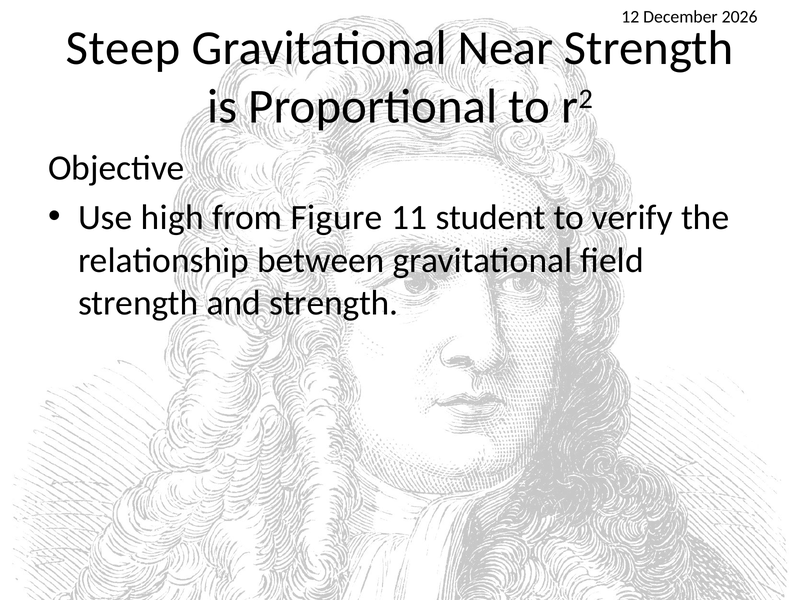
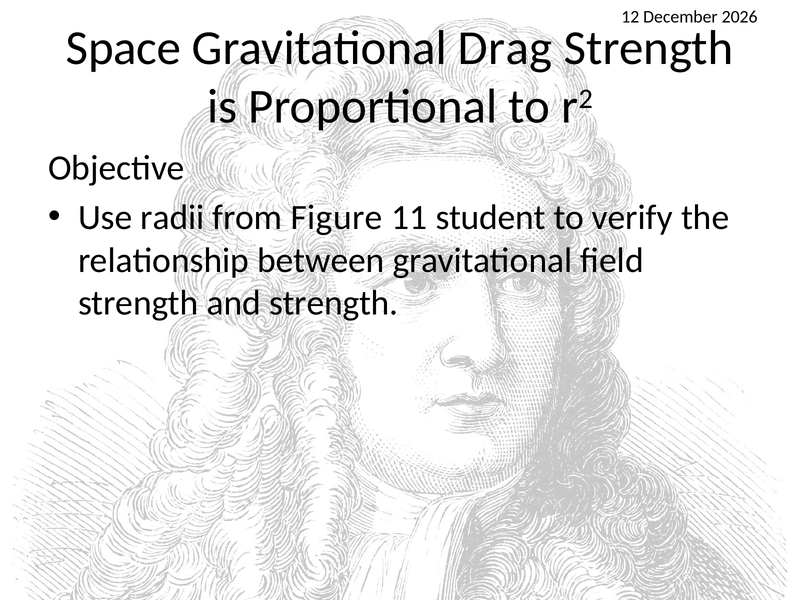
Steep: Steep -> Space
Near: Near -> Drag
high: high -> radii
